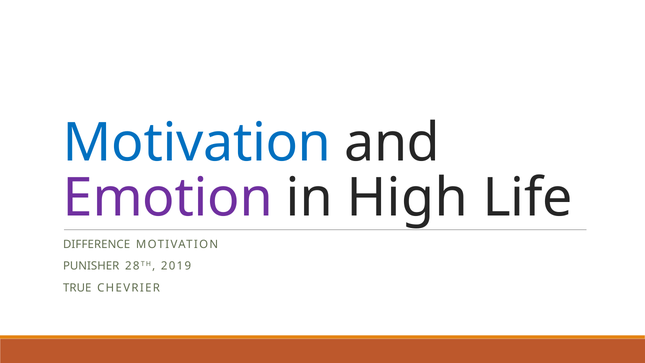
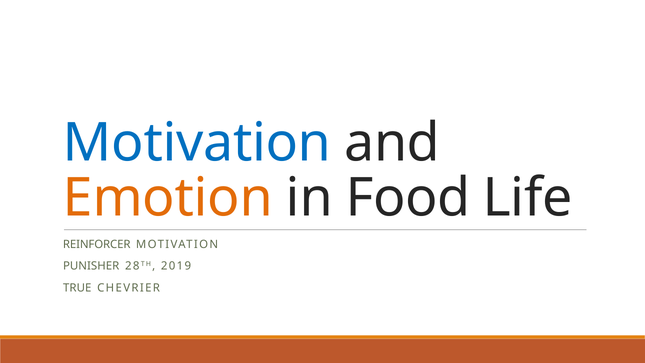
Emotion colour: purple -> orange
High: High -> Food
DIFFERENCE: DIFFERENCE -> REINFORCER
